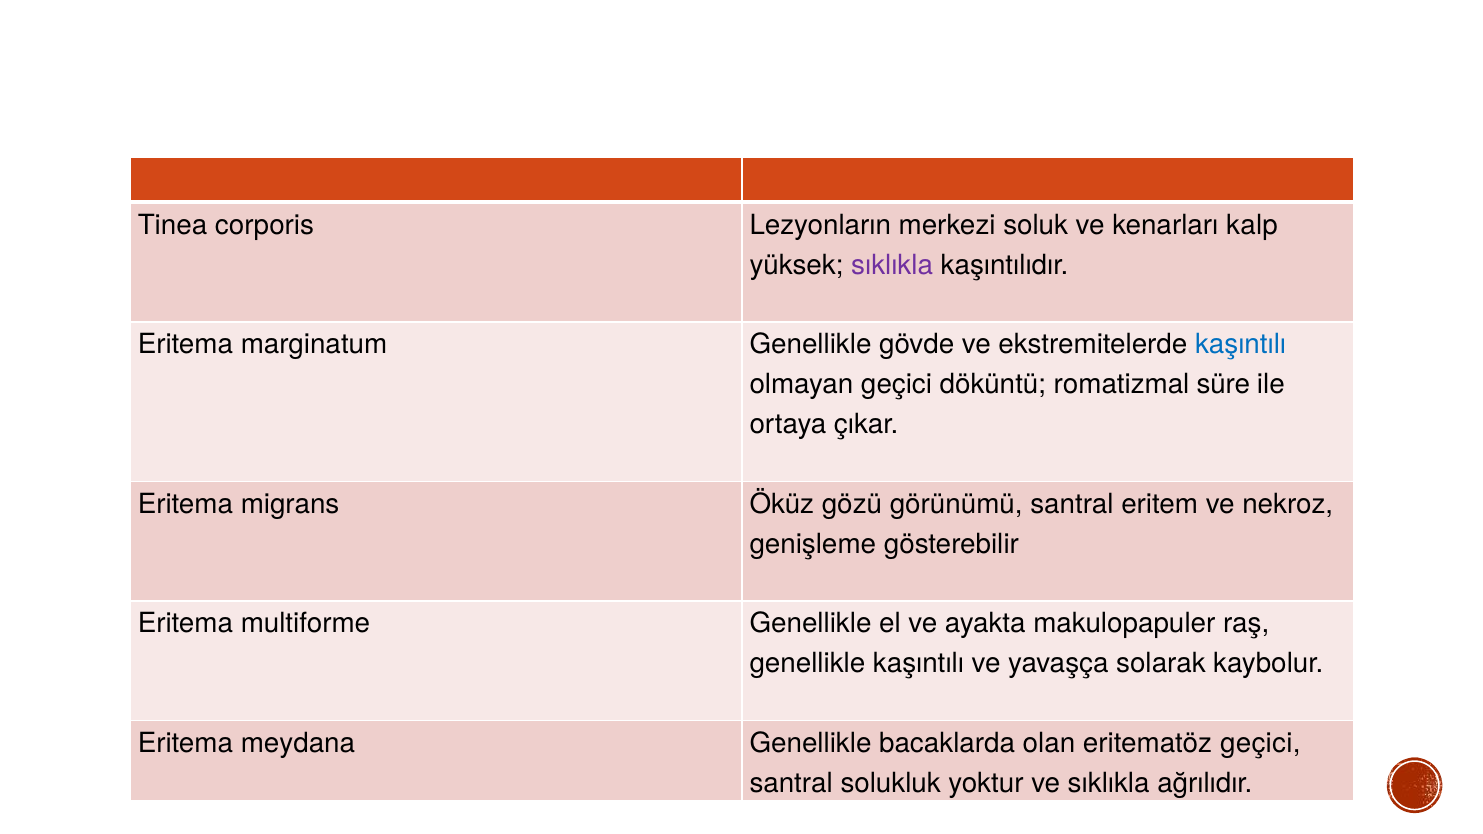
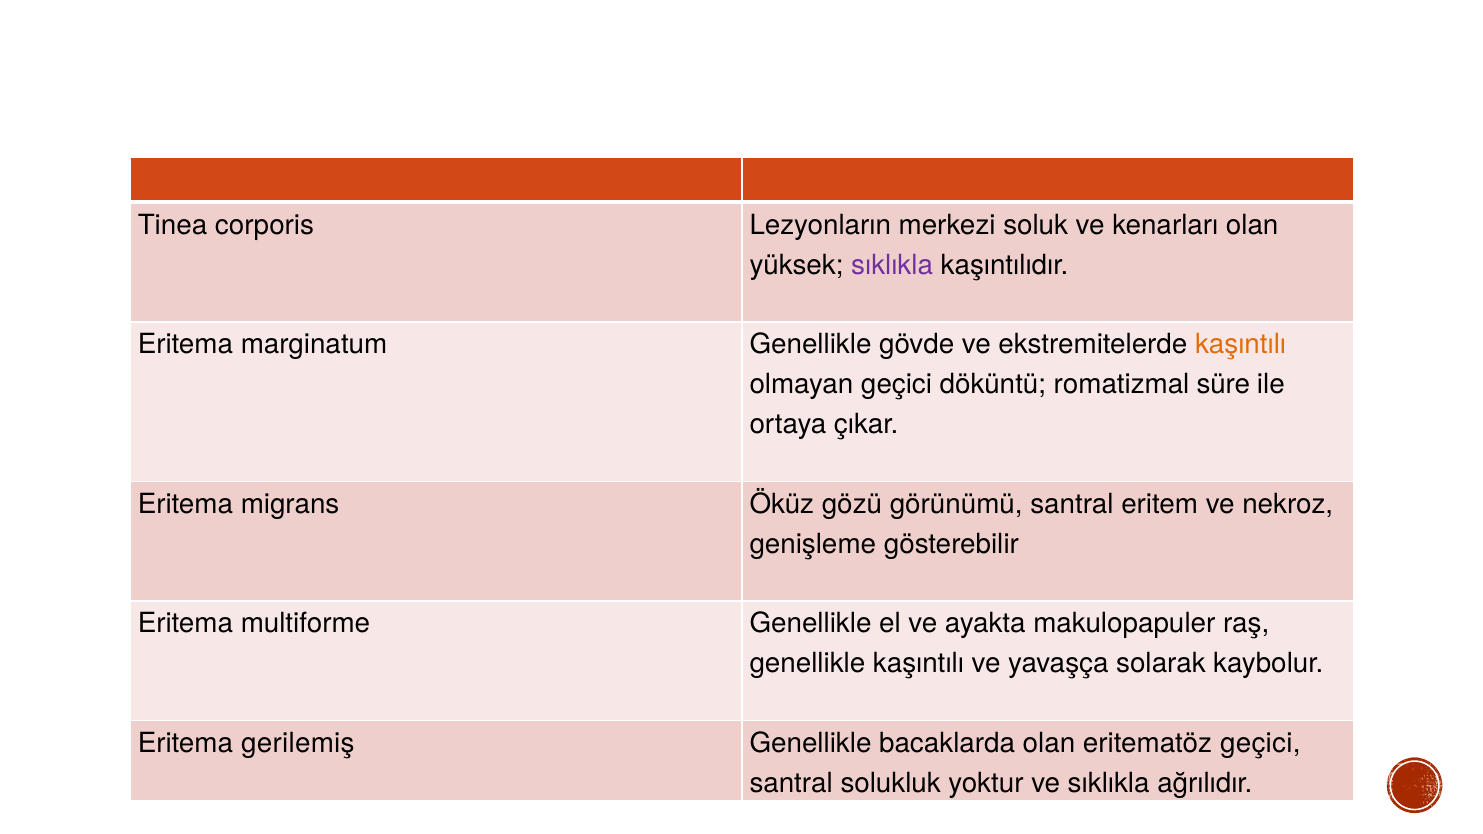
kenarları kalp: kalp -> olan
kaşıntılı at (1241, 345) colour: blue -> orange
meydana: meydana -> gerilemiş
